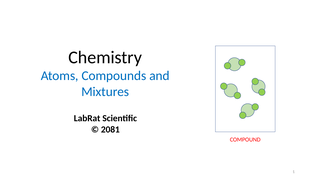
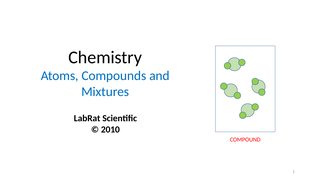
2081: 2081 -> 2010
